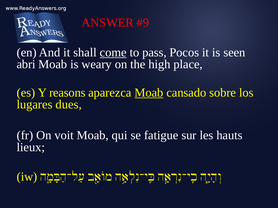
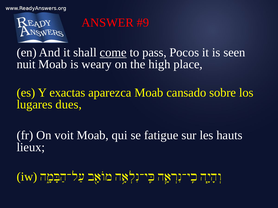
abri: abri -> nuit
reasons: reasons -> exactas
Moab at (149, 93) underline: present -> none
